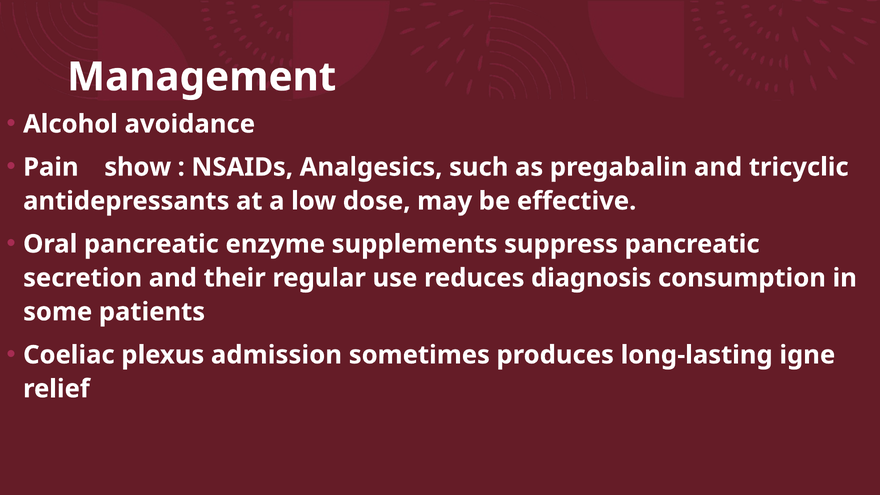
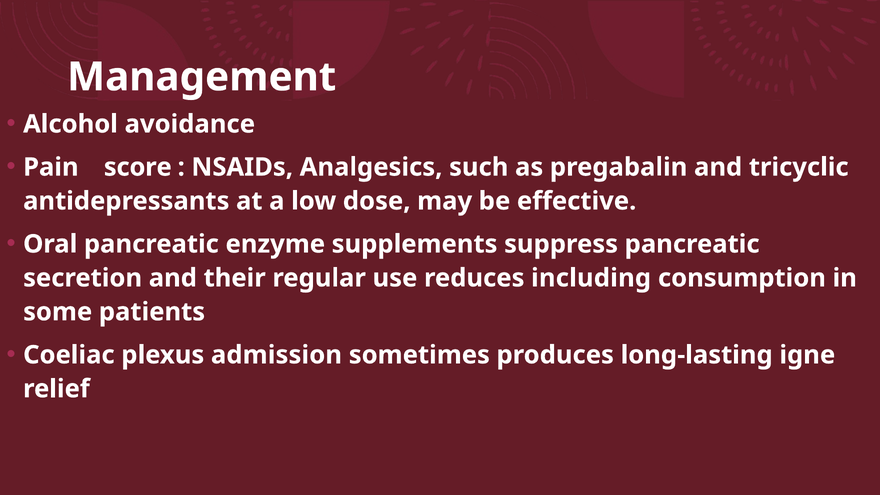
show: show -> score
diagnosis: diagnosis -> including
